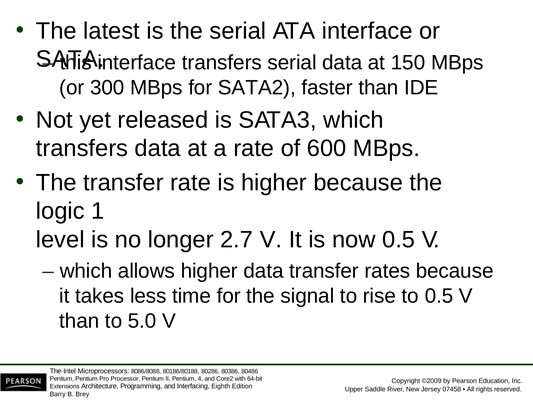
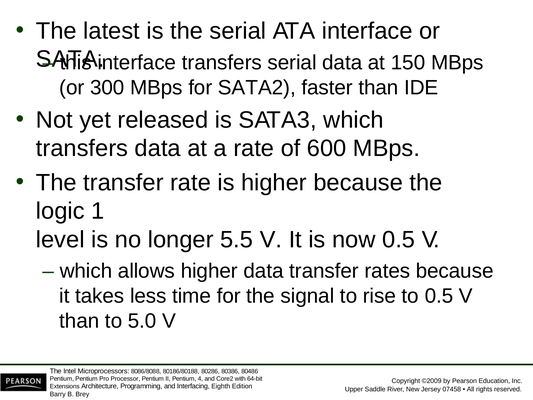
2.7: 2.7 -> 5.5
